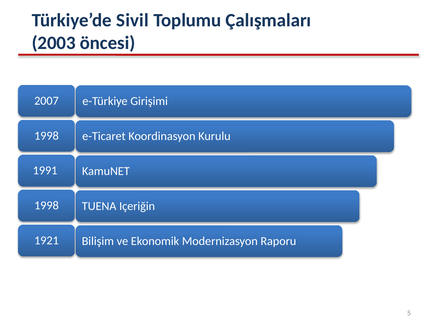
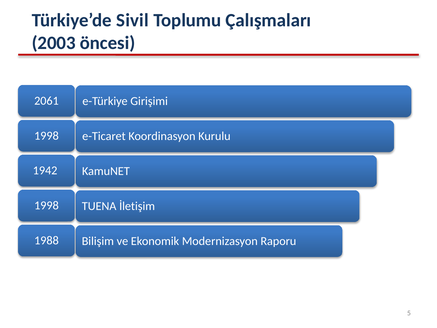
2007: 2007 -> 2061
1991: 1991 -> 1942
Içeriğin: Içeriğin -> İletişim
1921: 1921 -> 1988
